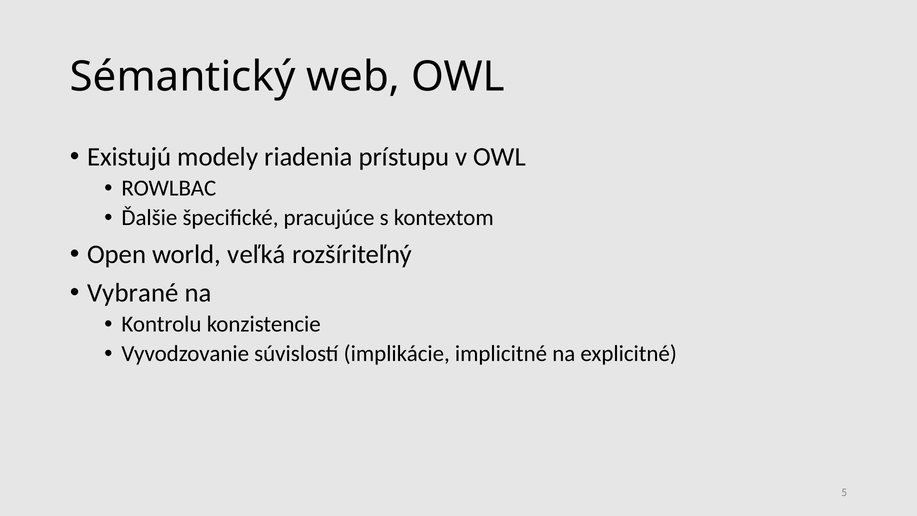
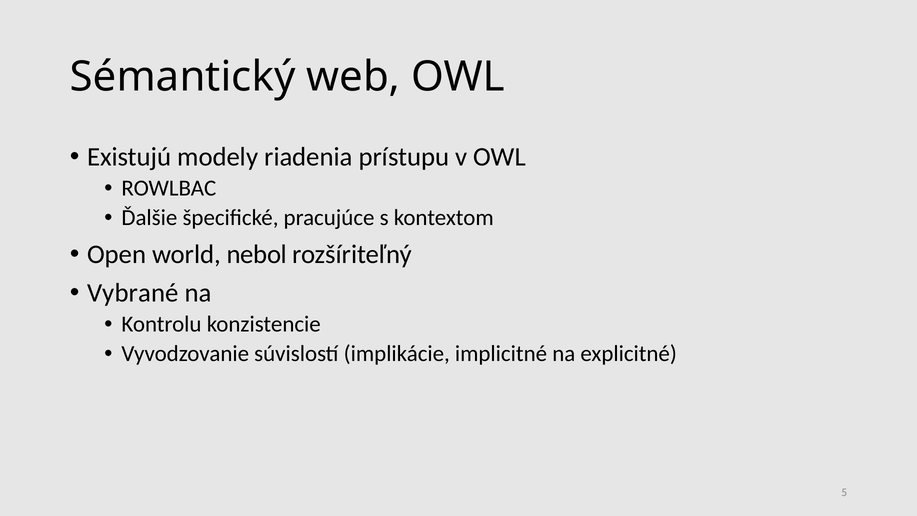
veľká: veľká -> nebol
